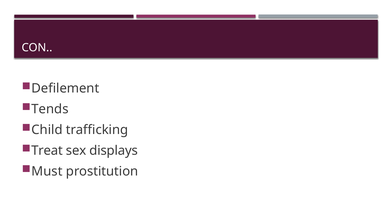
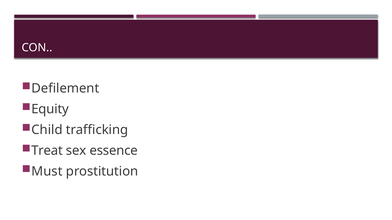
Tends: Tends -> Equity
displays: displays -> essence
